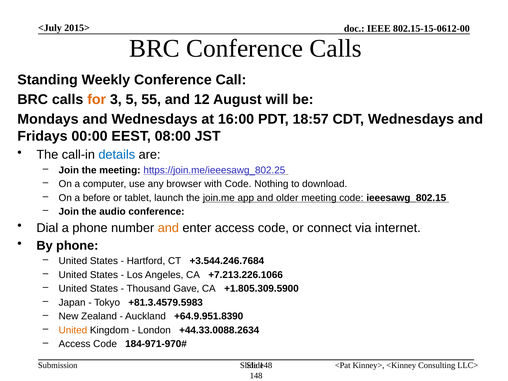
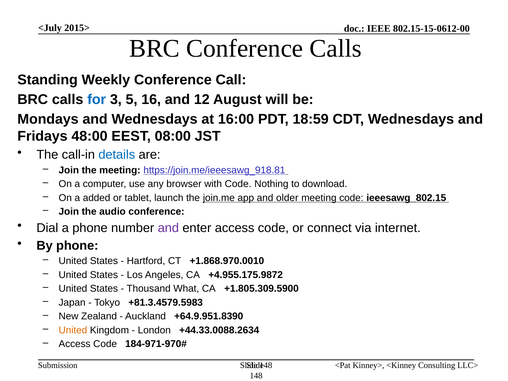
for colour: orange -> blue
55: 55 -> 16
18:57: 18:57 -> 18:59
00:00: 00:00 -> 48:00
https://join.me/ieeesawg_802.25: https://join.me/ieeesawg_802.25 -> https://join.me/ieeesawg_918.81
before: before -> added
and at (168, 228) colour: orange -> purple
+3.544.246.7684: +3.544.246.7684 -> +1.868.970.0010
+7.213.226.1066: +7.213.226.1066 -> +4.955.175.9872
Gave: Gave -> What
